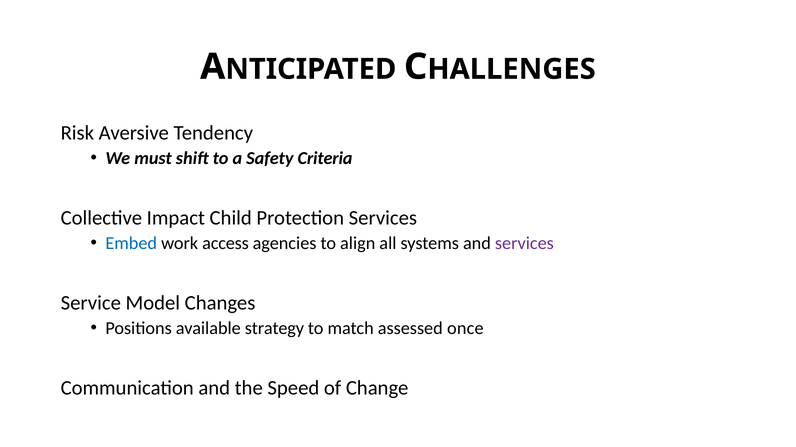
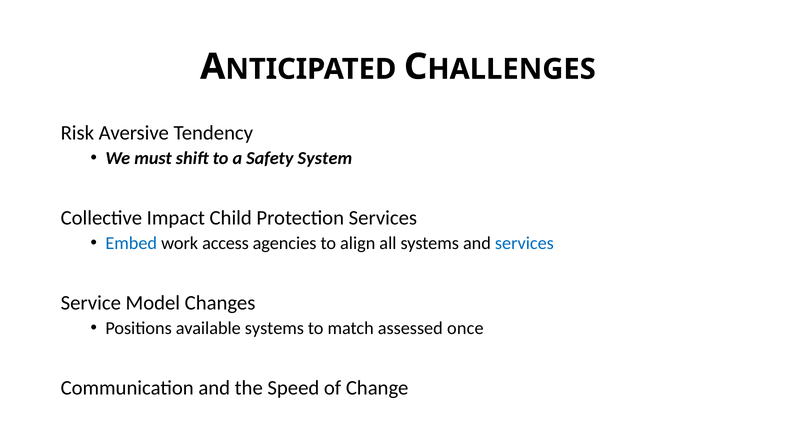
Criteria: Criteria -> System
services at (524, 244) colour: purple -> blue
available strategy: strategy -> systems
